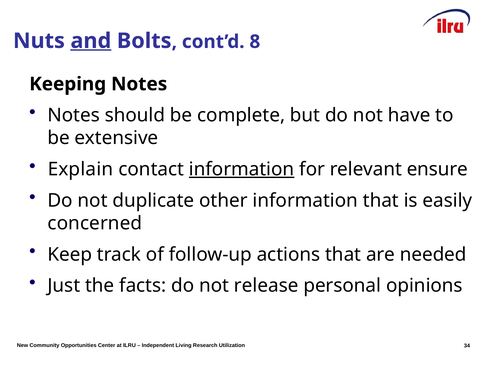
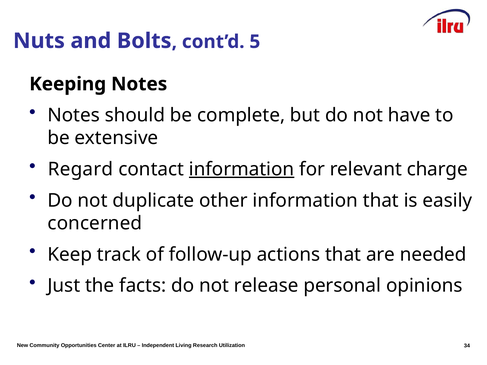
and underline: present -> none
8: 8 -> 5
Explain: Explain -> Regard
ensure: ensure -> charge
